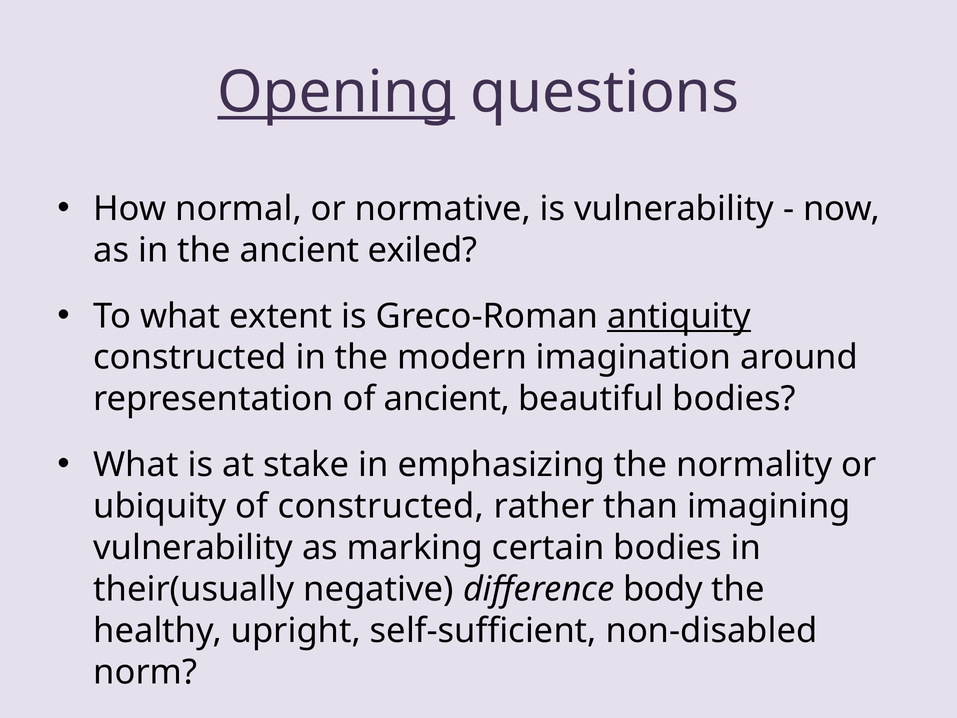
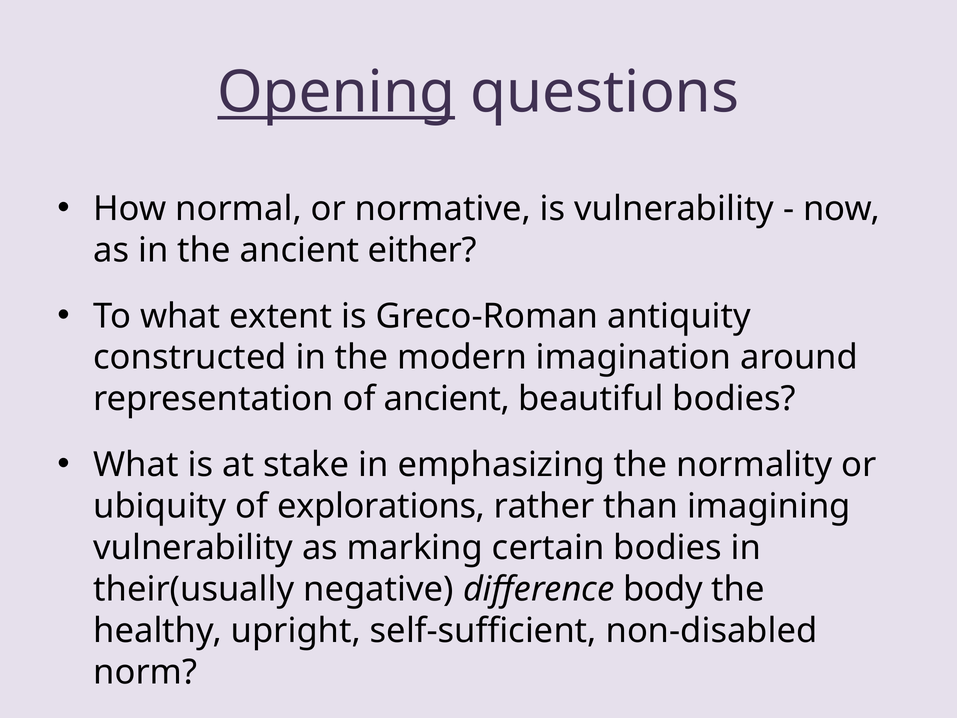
exiled: exiled -> either
antiquity underline: present -> none
of constructed: constructed -> explorations
